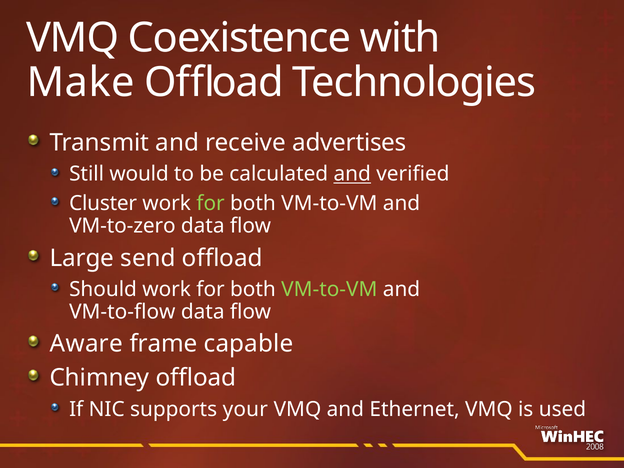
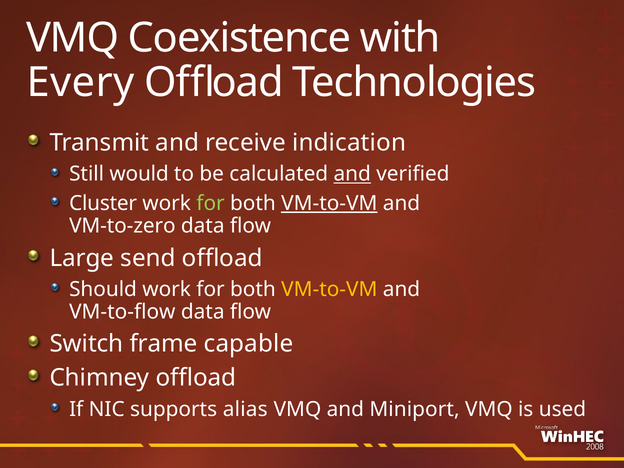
Make: Make -> Every
advertises: advertises -> indication
VM-to-VM at (329, 203) underline: none -> present
VM-to-VM at (329, 289) colour: light green -> yellow
Aware: Aware -> Switch
your: your -> alias
Ethernet: Ethernet -> Miniport
